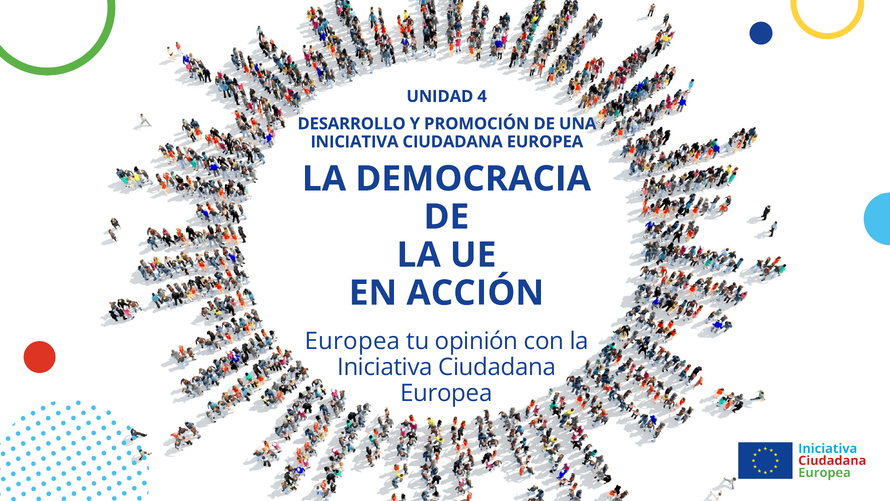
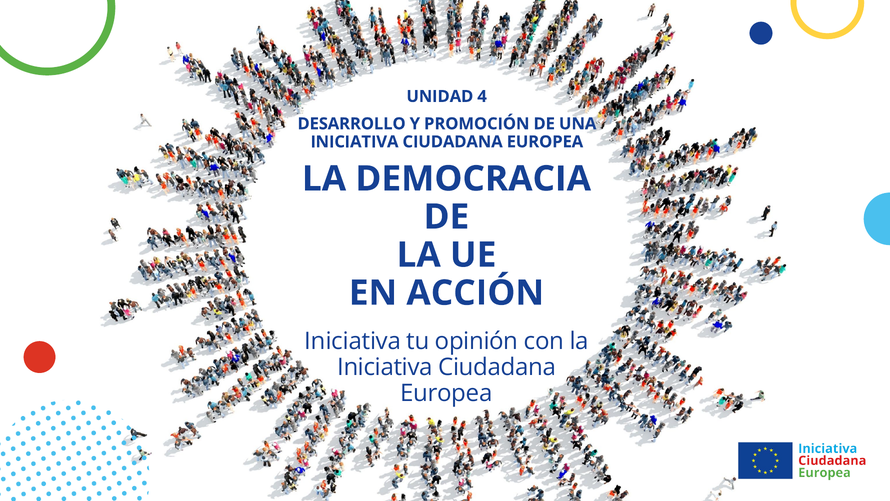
Europea at (353, 341): Europea -> Iniciativa
